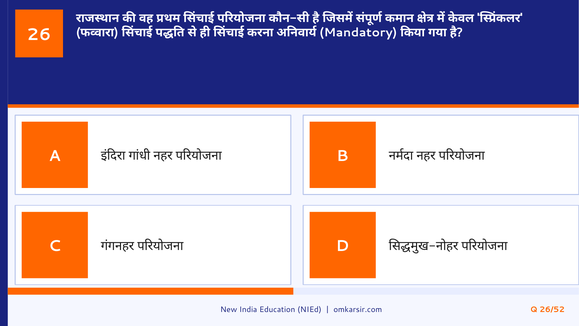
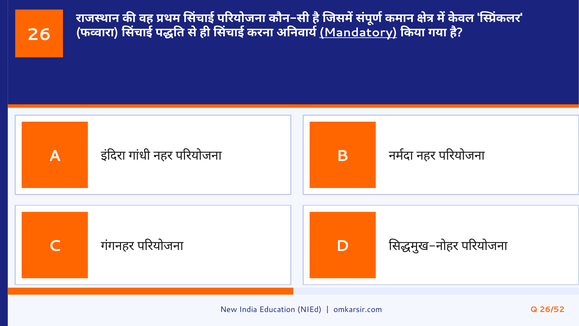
Mandatory underline: none -> present
